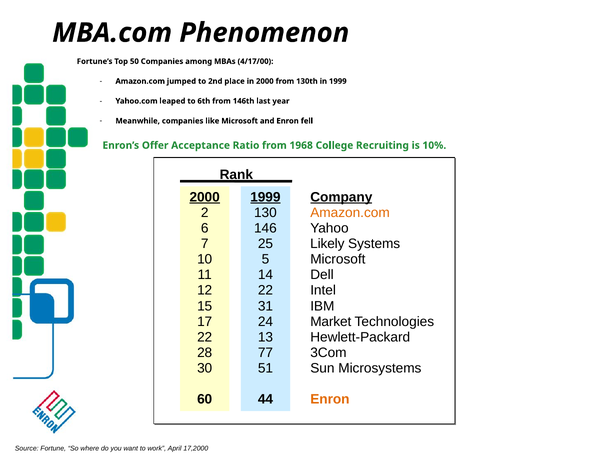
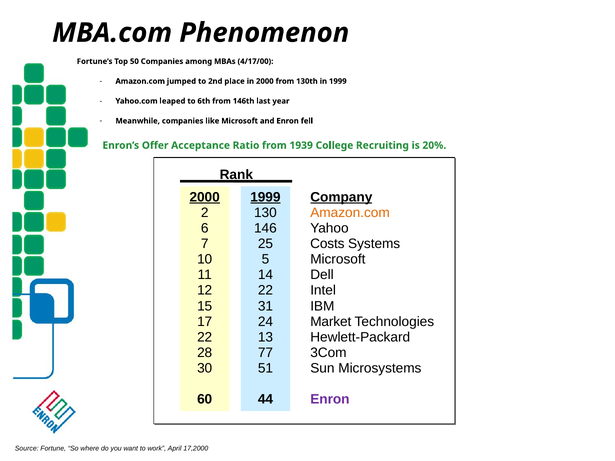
1968: 1968 -> 1939
10%: 10% -> 20%
Likely: Likely -> Costs
Enron at (330, 400) colour: orange -> purple
